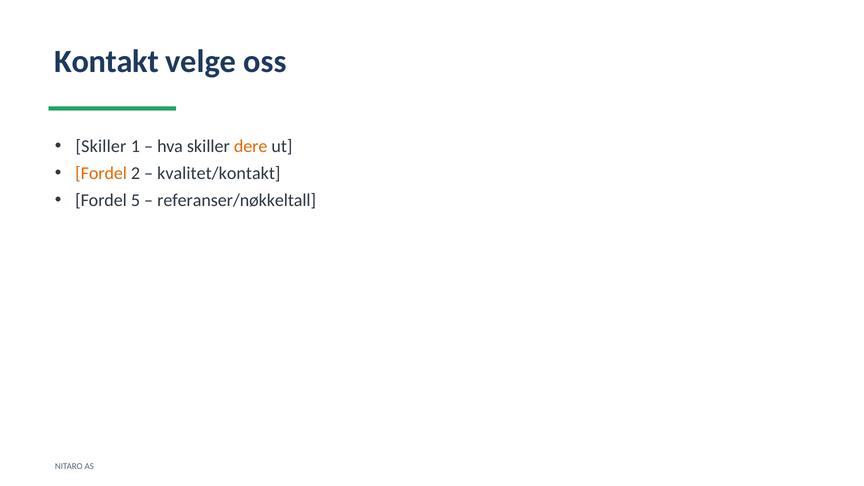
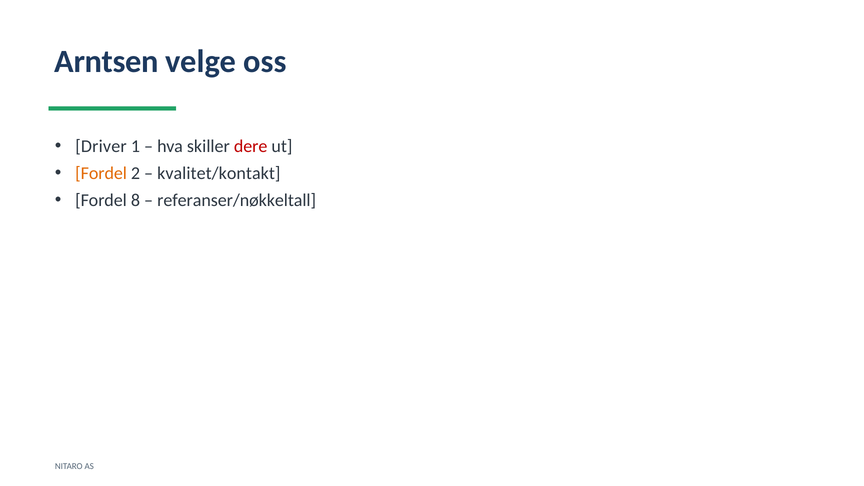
Kontakt: Kontakt -> Arntsen
Skiller at (101, 146): Skiller -> Driver
dere colour: orange -> red
5: 5 -> 8
